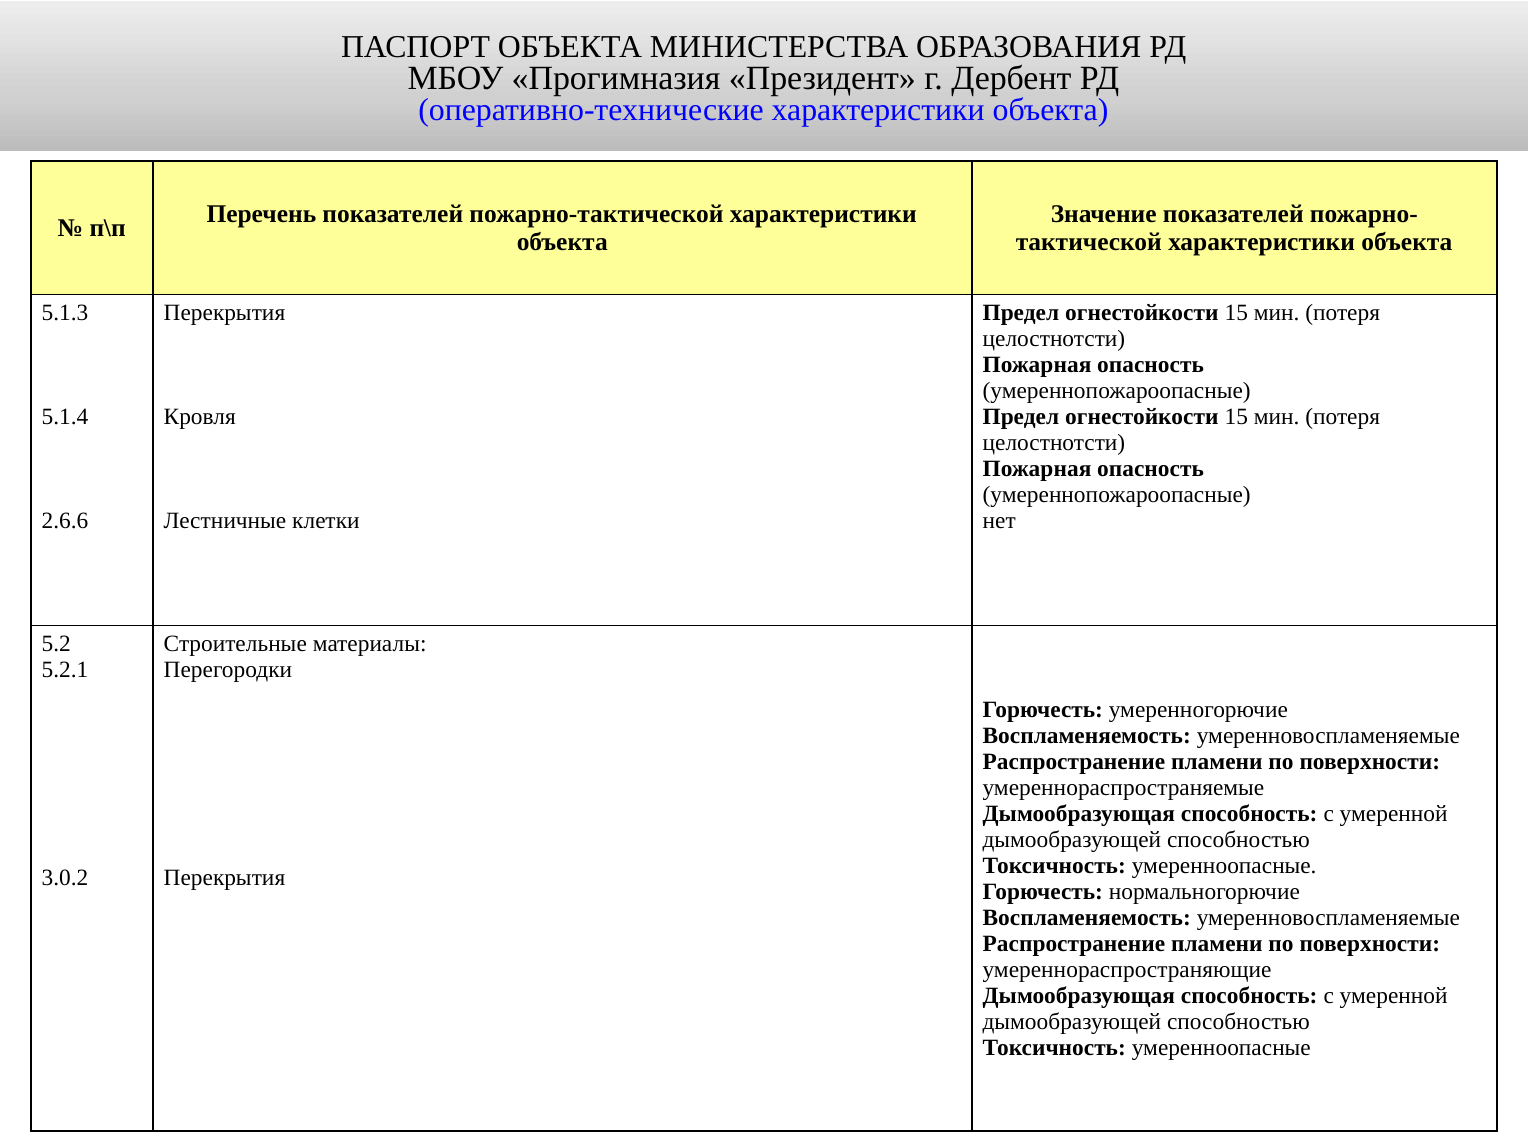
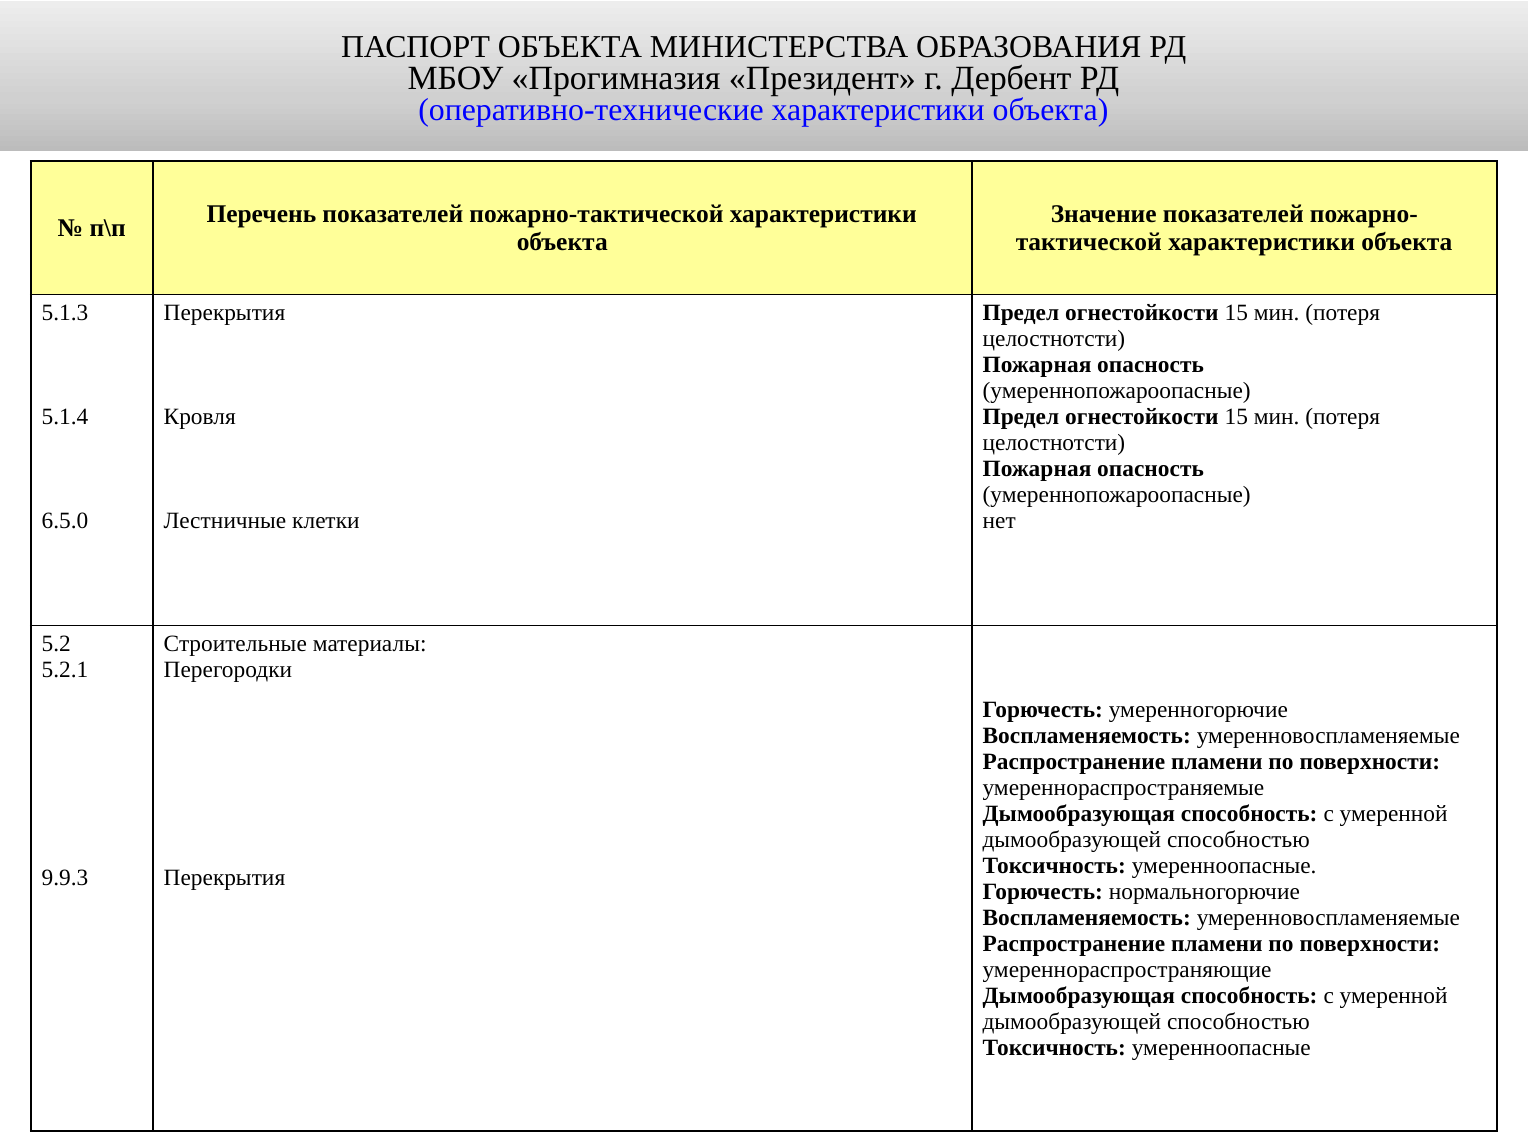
2.6.6: 2.6.6 -> 6.5.0
3.0.2: 3.0.2 -> 9.9.3
